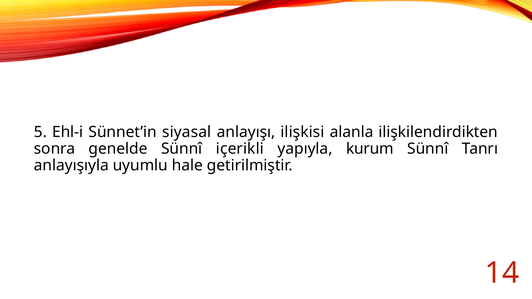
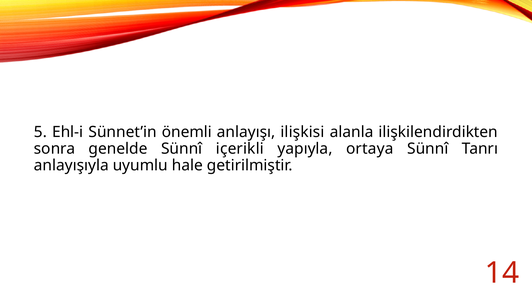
siyasal: siyasal -> önemli
kurum: kurum -> ortaya
